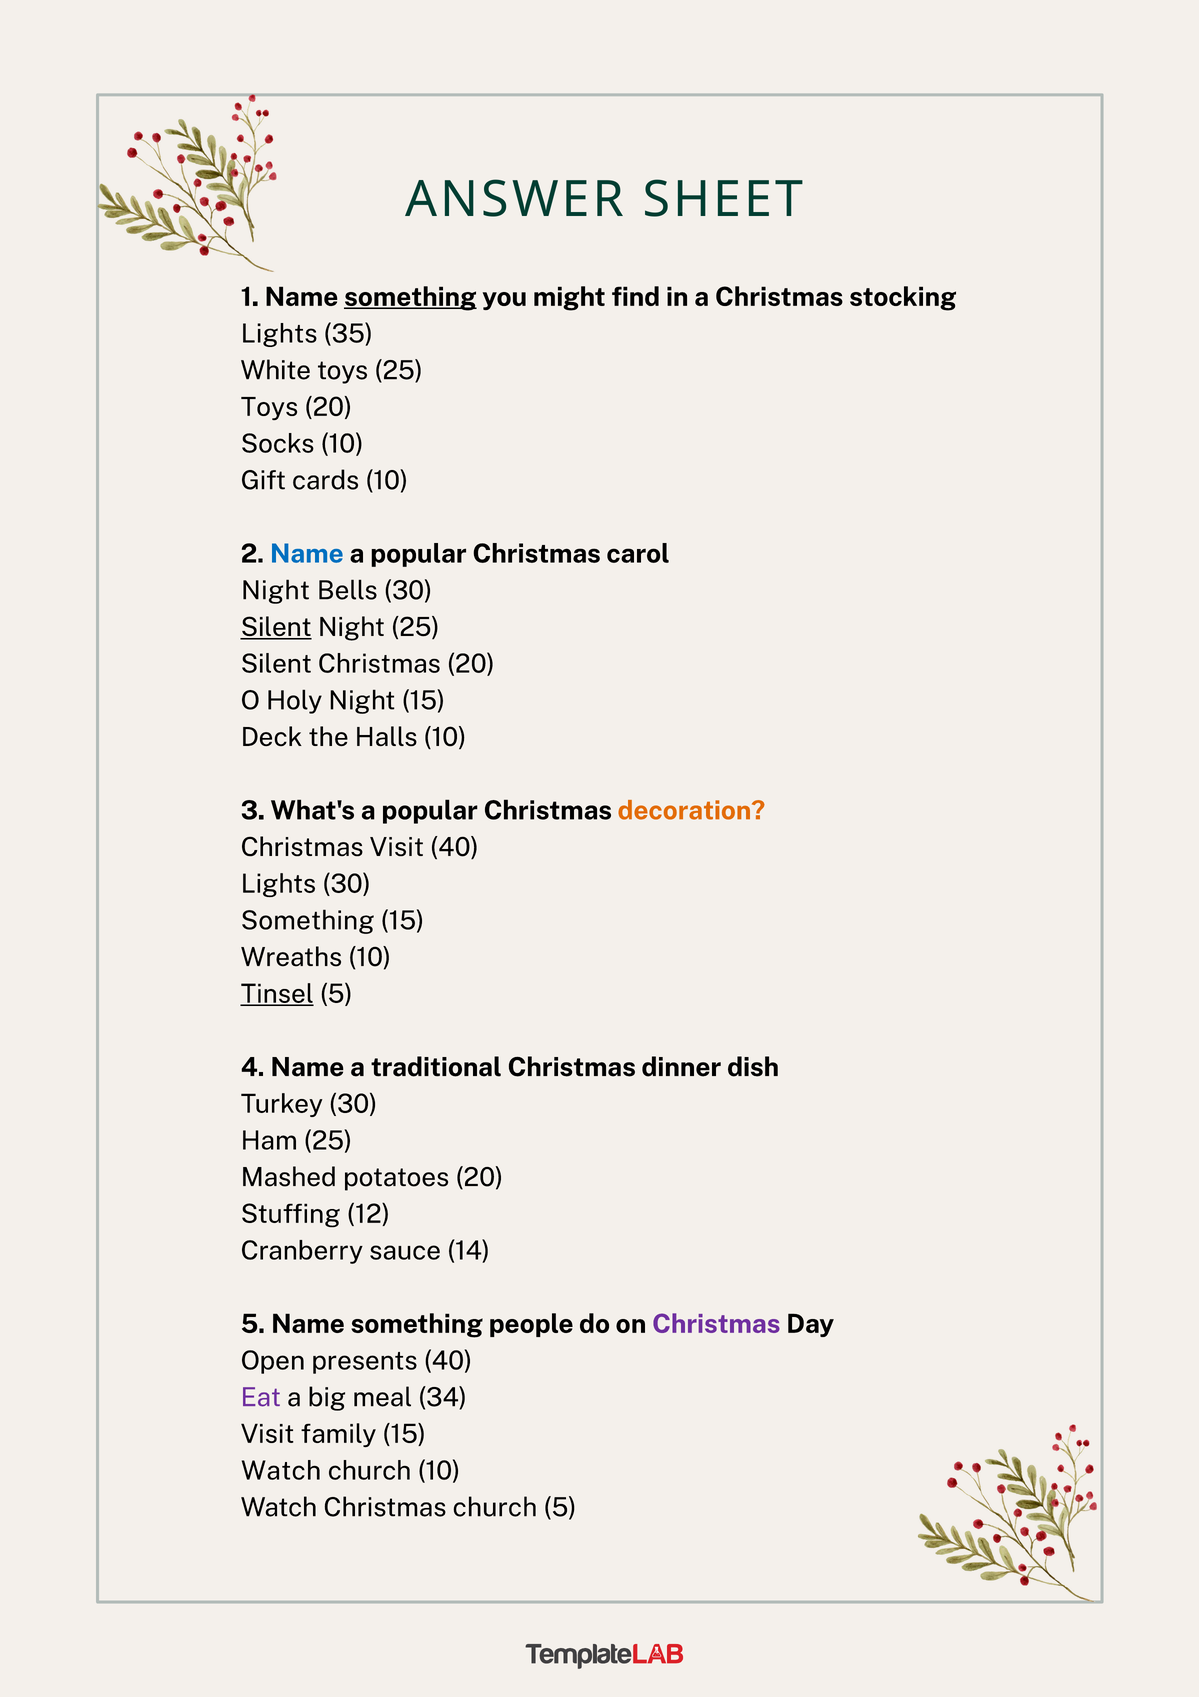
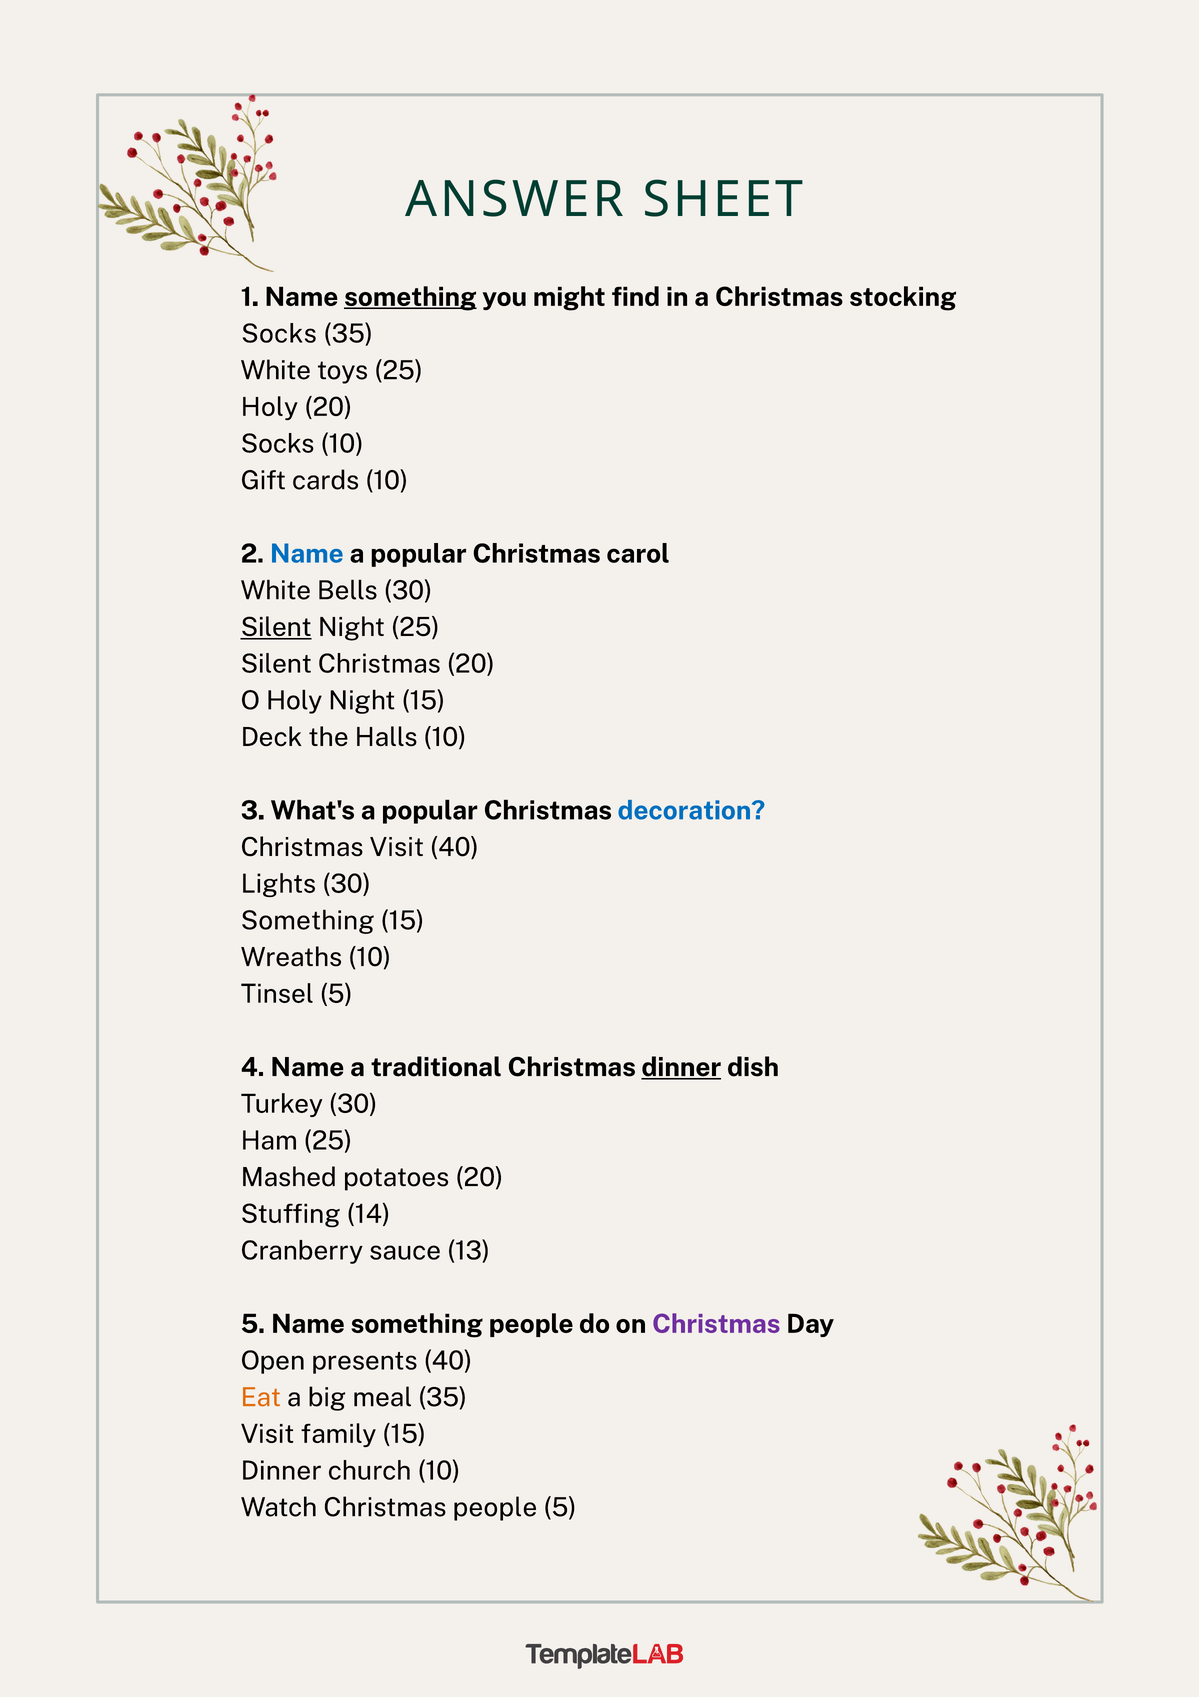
Lights at (279, 334): Lights -> Socks
Toys at (269, 407): Toys -> Holy
Night at (276, 591): Night -> White
decoration colour: orange -> blue
Tinsel underline: present -> none
dinner at (681, 1067) underline: none -> present
12: 12 -> 14
14: 14 -> 13
Eat colour: purple -> orange
meal 34: 34 -> 35
Watch at (281, 1471): Watch -> Dinner
Christmas church: church -> people
